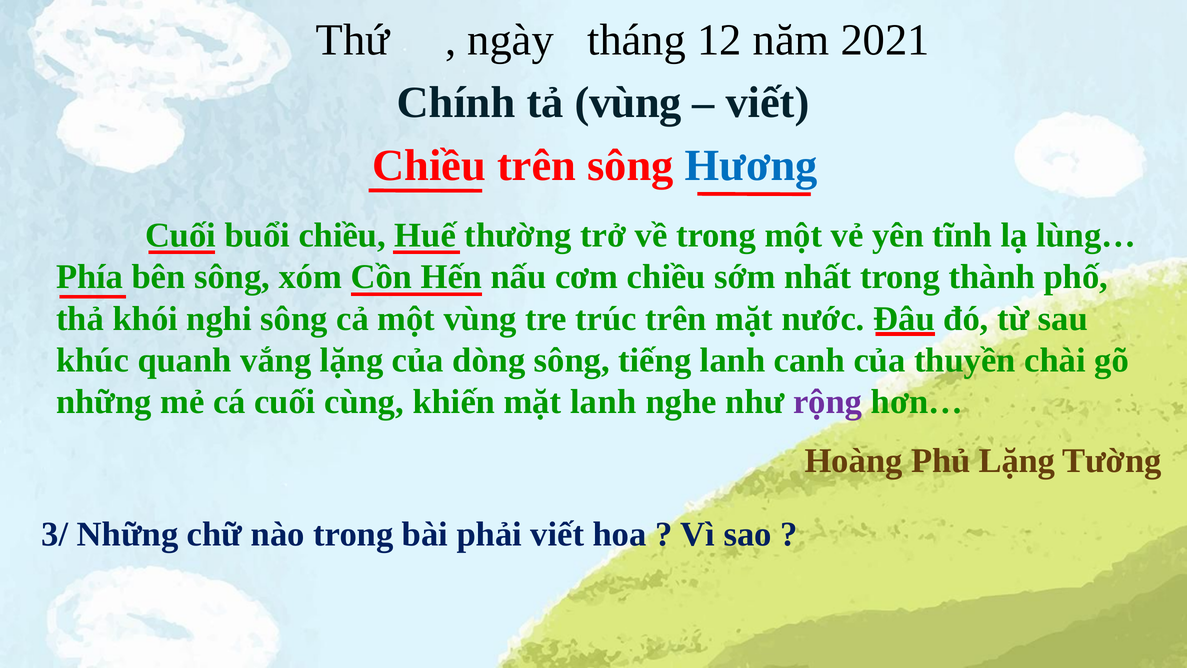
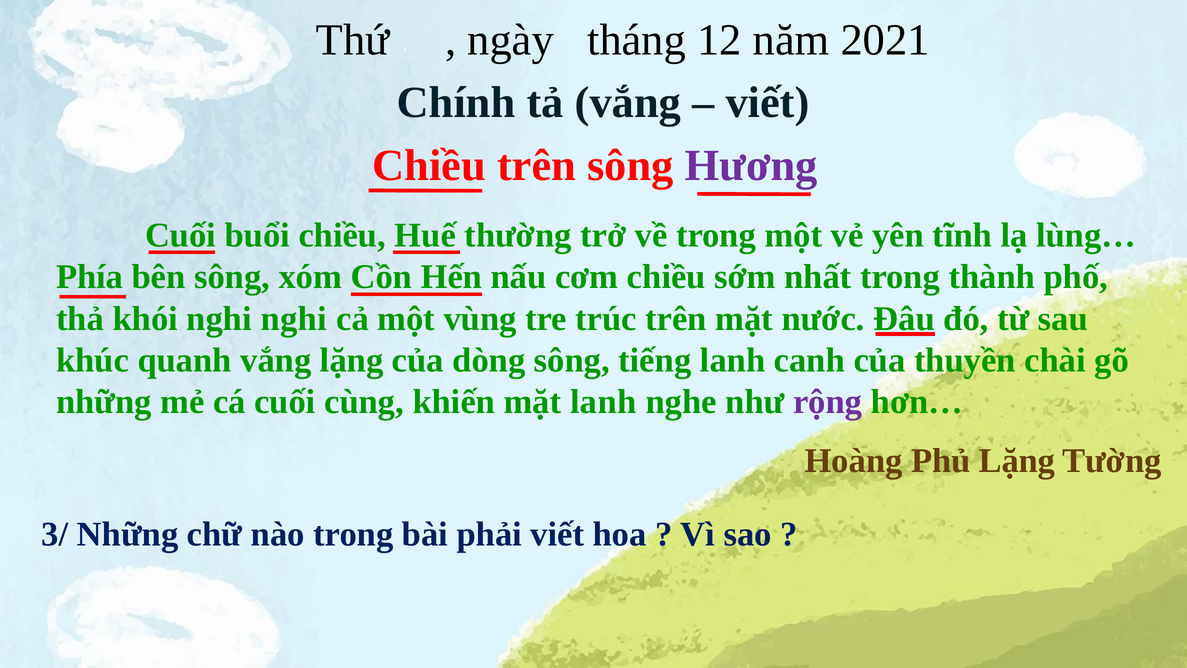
tả vùng: vùng -> vắng
Hương colour: blue -> purple
nghi sông: sông -> nghi
